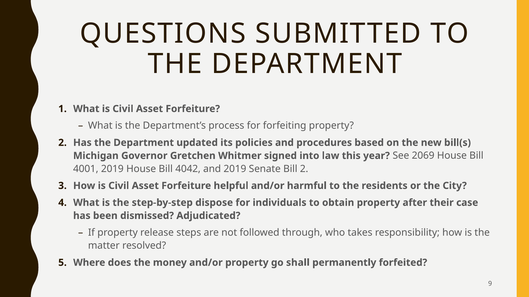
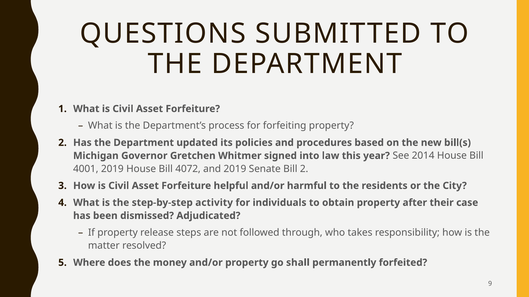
2069: 2069 -> 2014
4042: 4042 -> 4072
dispose: dispose -> activity
